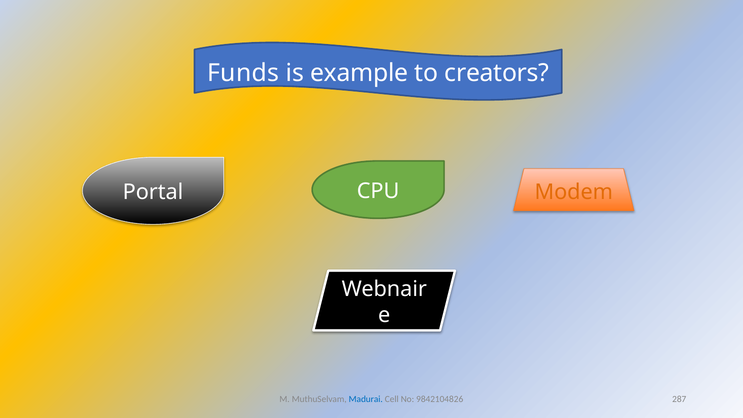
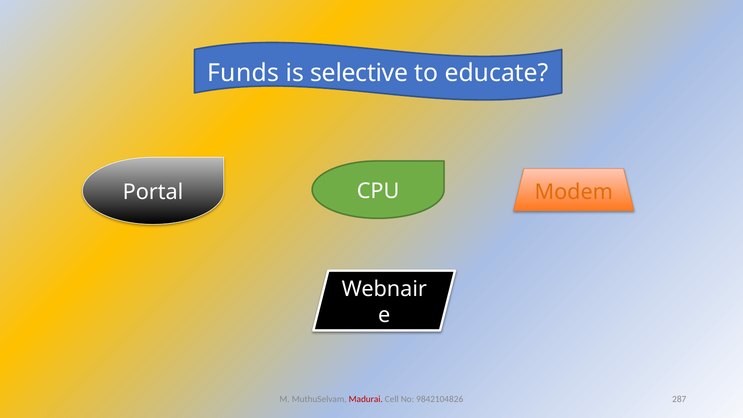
example: example -> selective
creators: creators -> educate
Madurai colour: blue -> red
